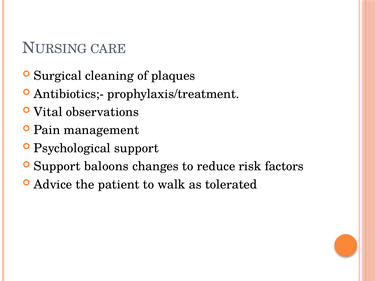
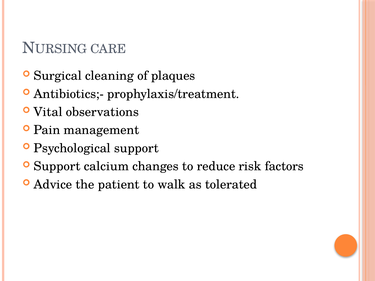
baloons: baloons -> calcium
